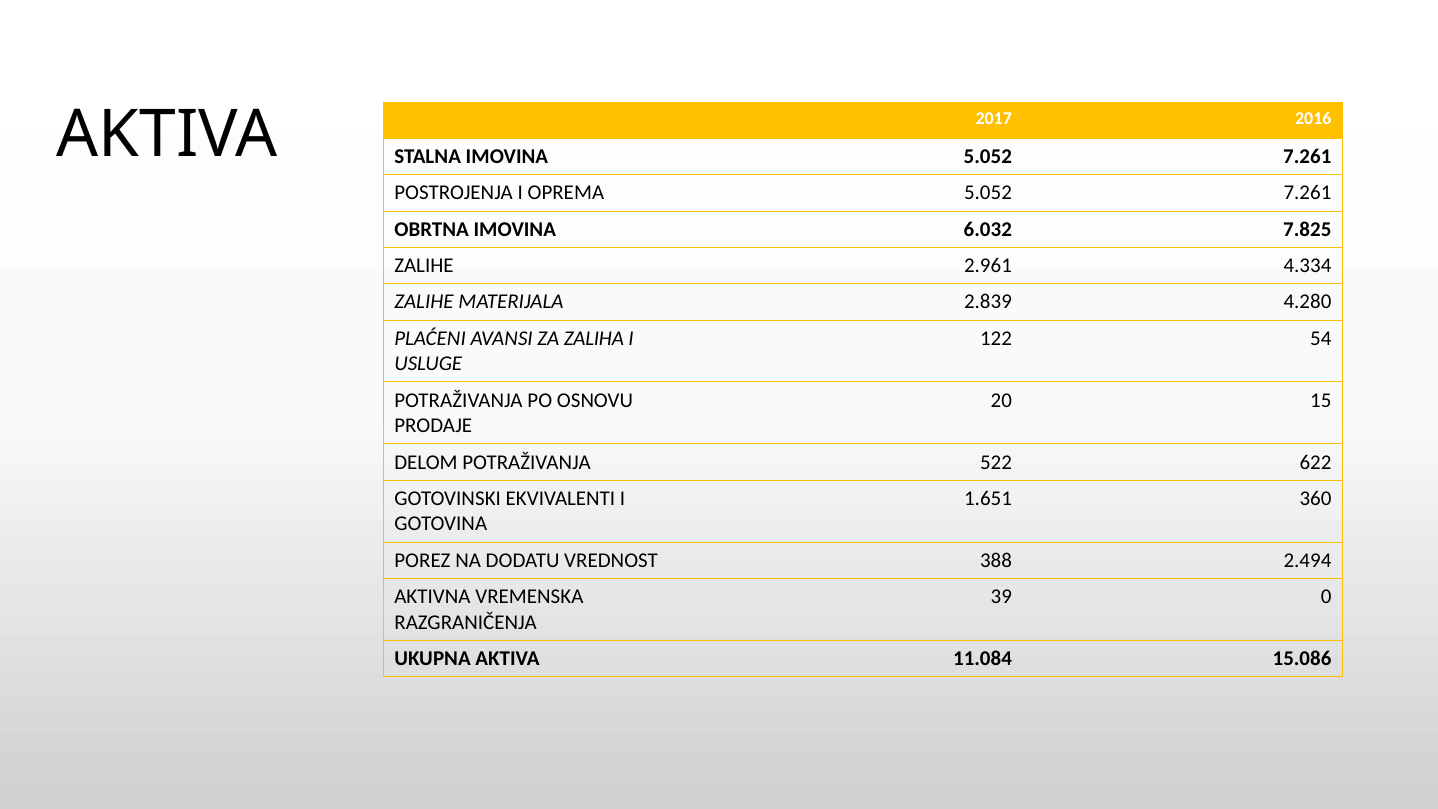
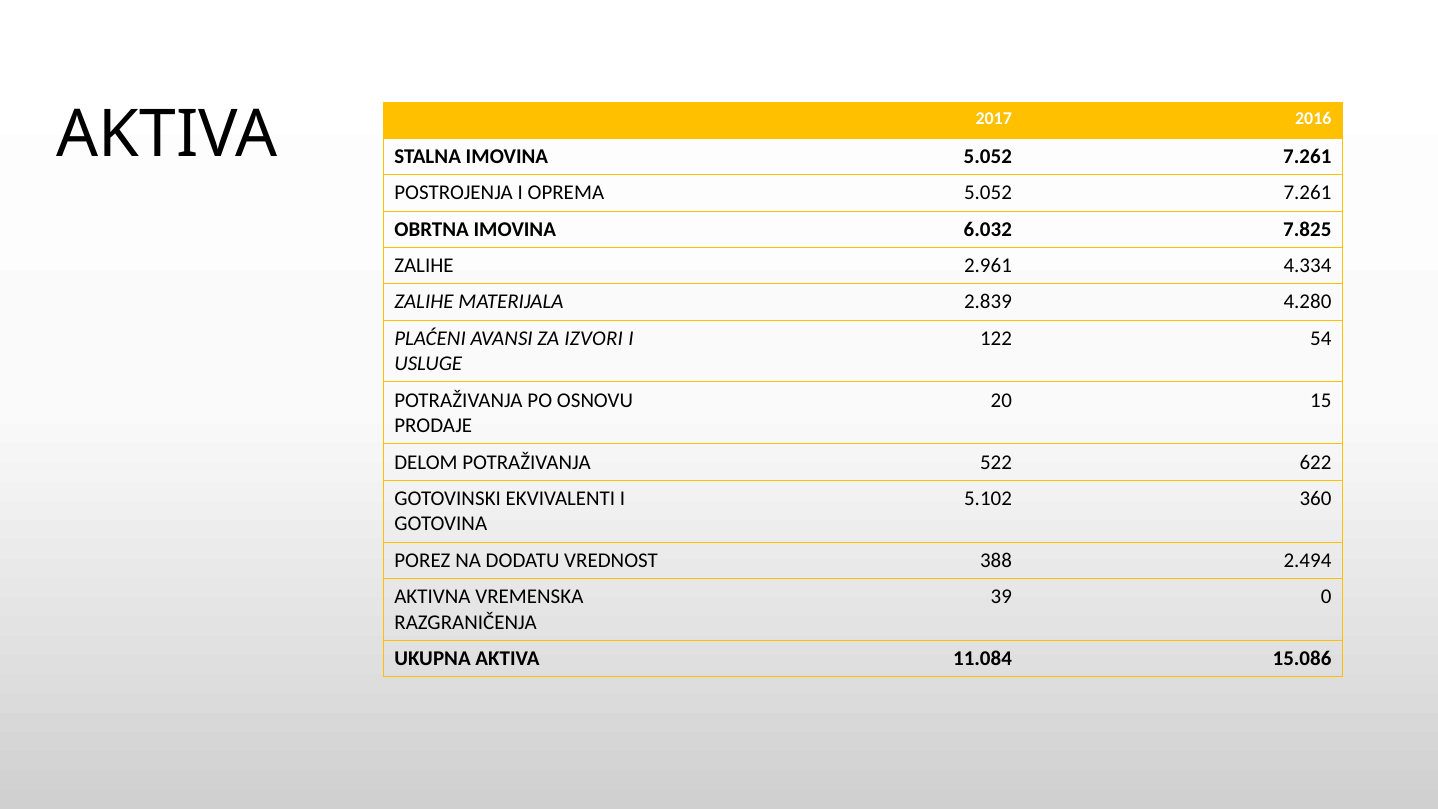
ZALIHA: ZALIHA -> IZVORI
1.651: 1.651 -> 5.102
